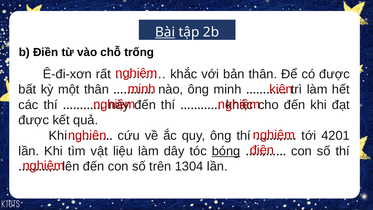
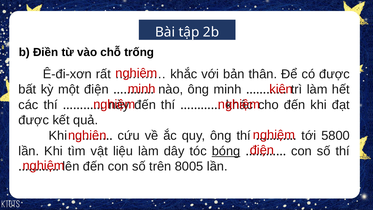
Bài underline: present -> none
một thân: thân -> điện
4201: 4201 -> 5800
1304: 1304 -> 8005
